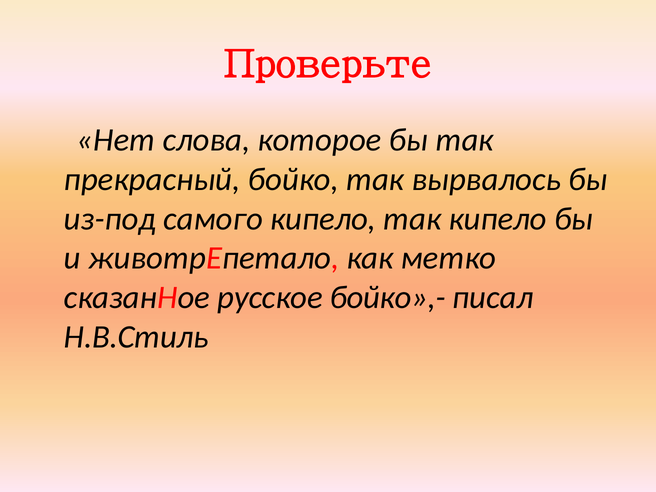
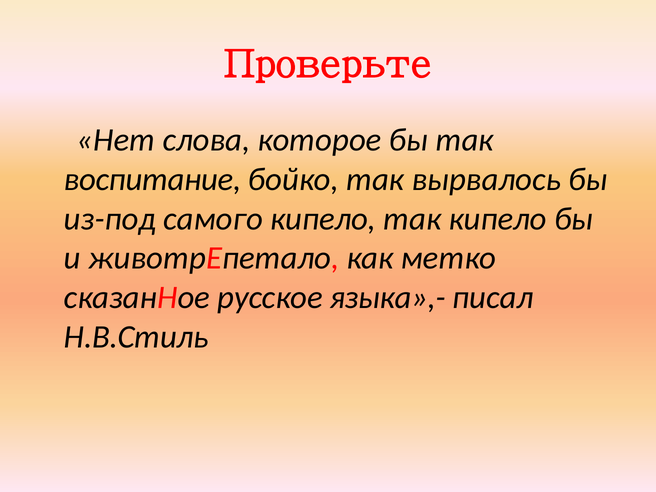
прекрасный: прекрасный -> воспитание
бойко»,-: бойко»,- -> языка»,-
